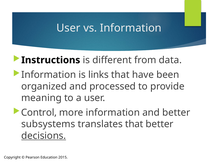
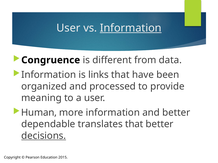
Information at (131, 28) underline: none -> present
Instructions: Instructions -> Congruence
Control: Control -> Human
subsystems: subsystems -> dependable
